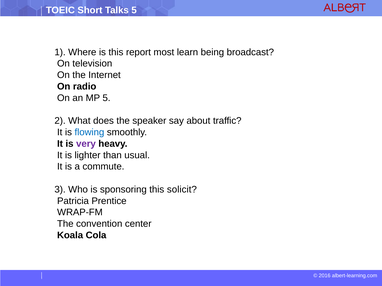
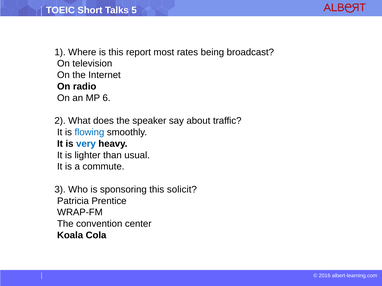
learn: learn -> rates
MP 5: 5 -> 6
very colour: purple -> blue
